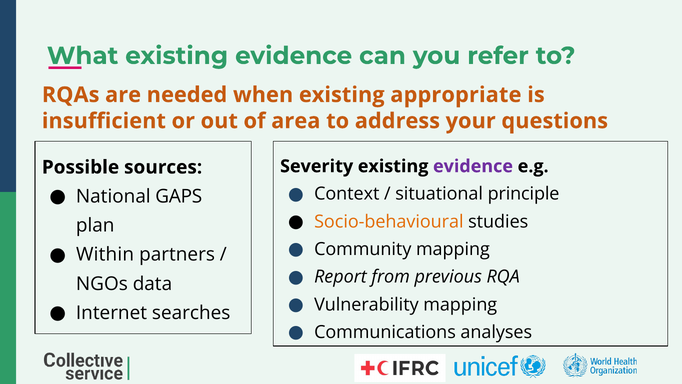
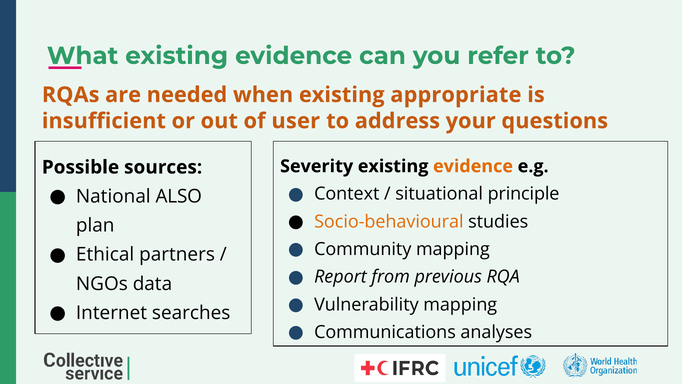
area: area -> user
evidence at (473, 166) colour: purple -> orange
GAPS: GAPS -> ALSO
Within: Within -> Ethical
